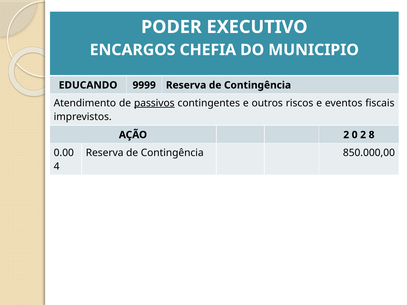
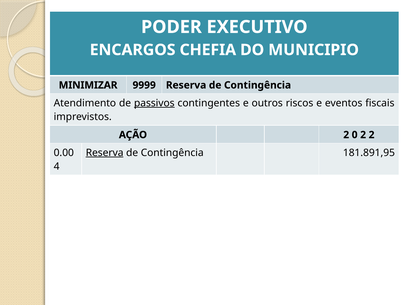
EDUCANDO: EDUCANDO -> MINIMIZAR
2 8: 8 -> 2
Reserva at (105, 153) underline: none -> present
850.000,00: 850.000,00 -> 181.891,95
